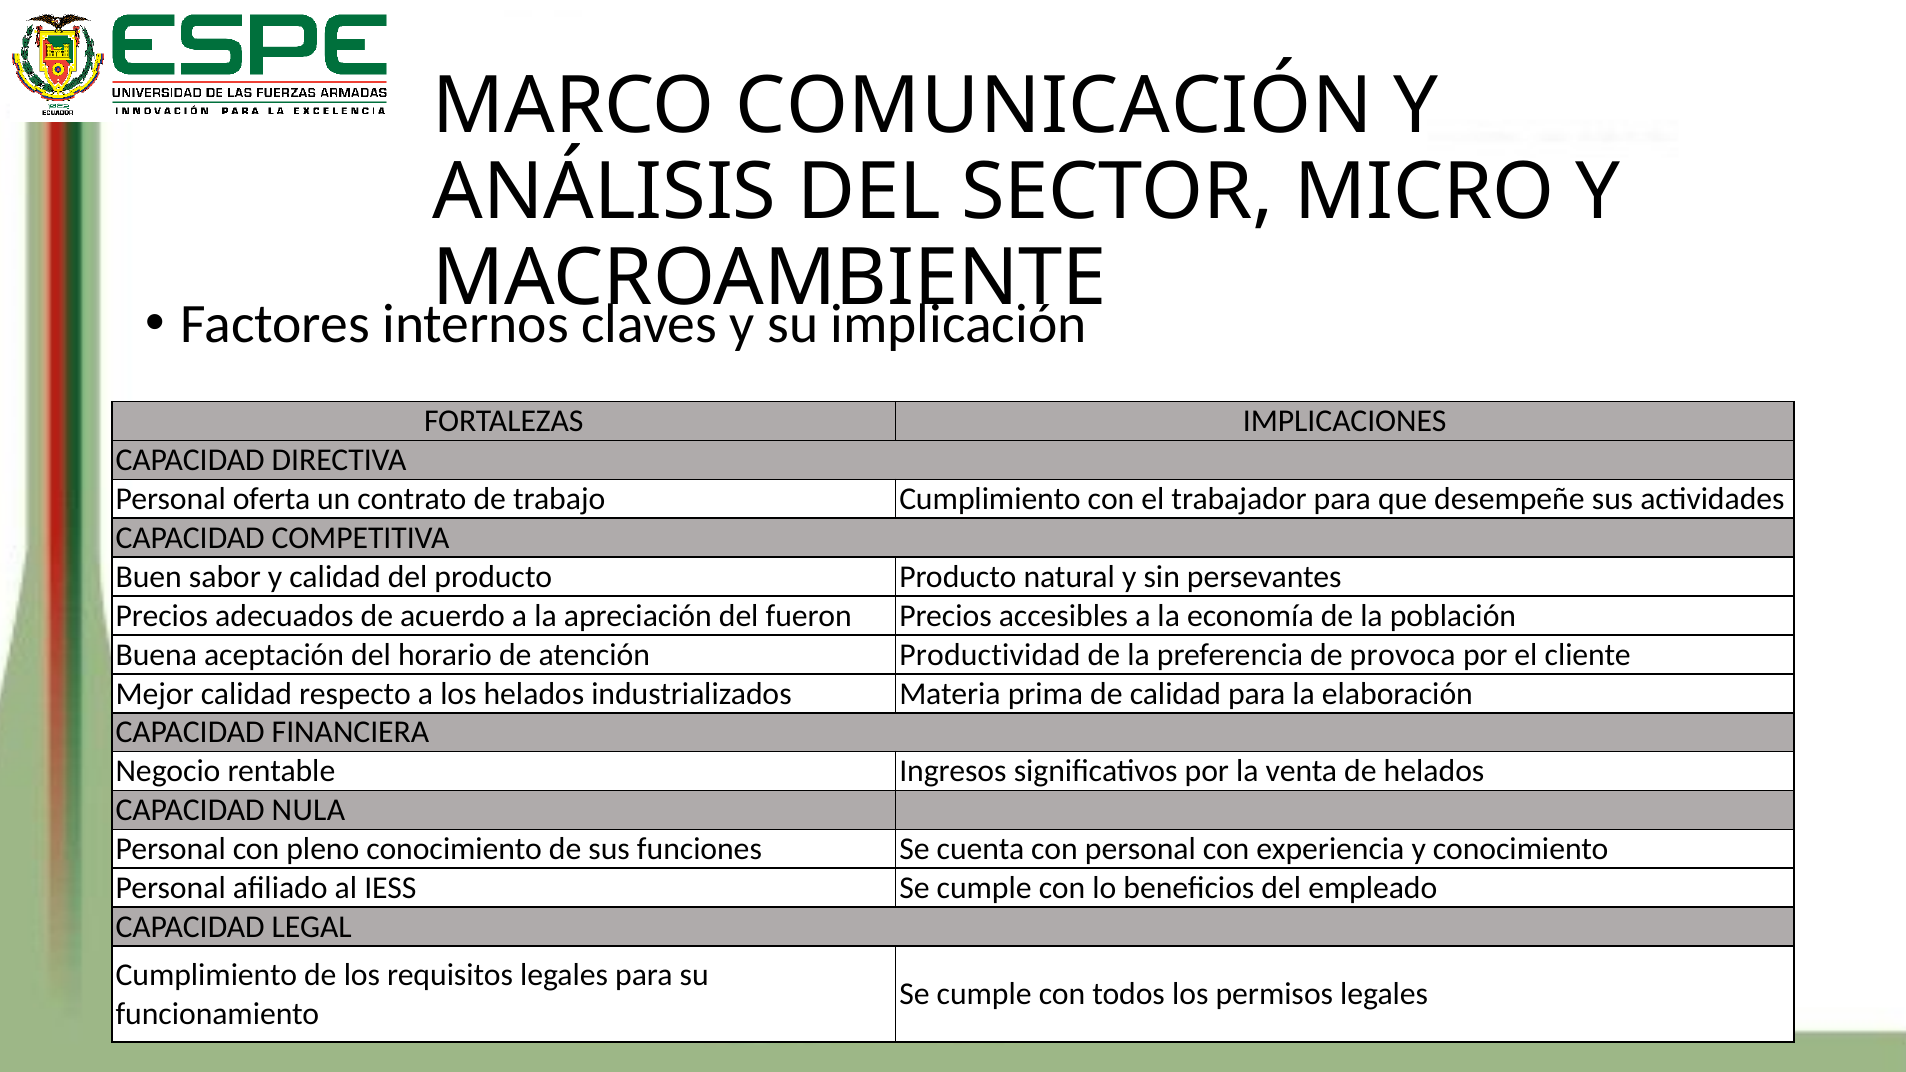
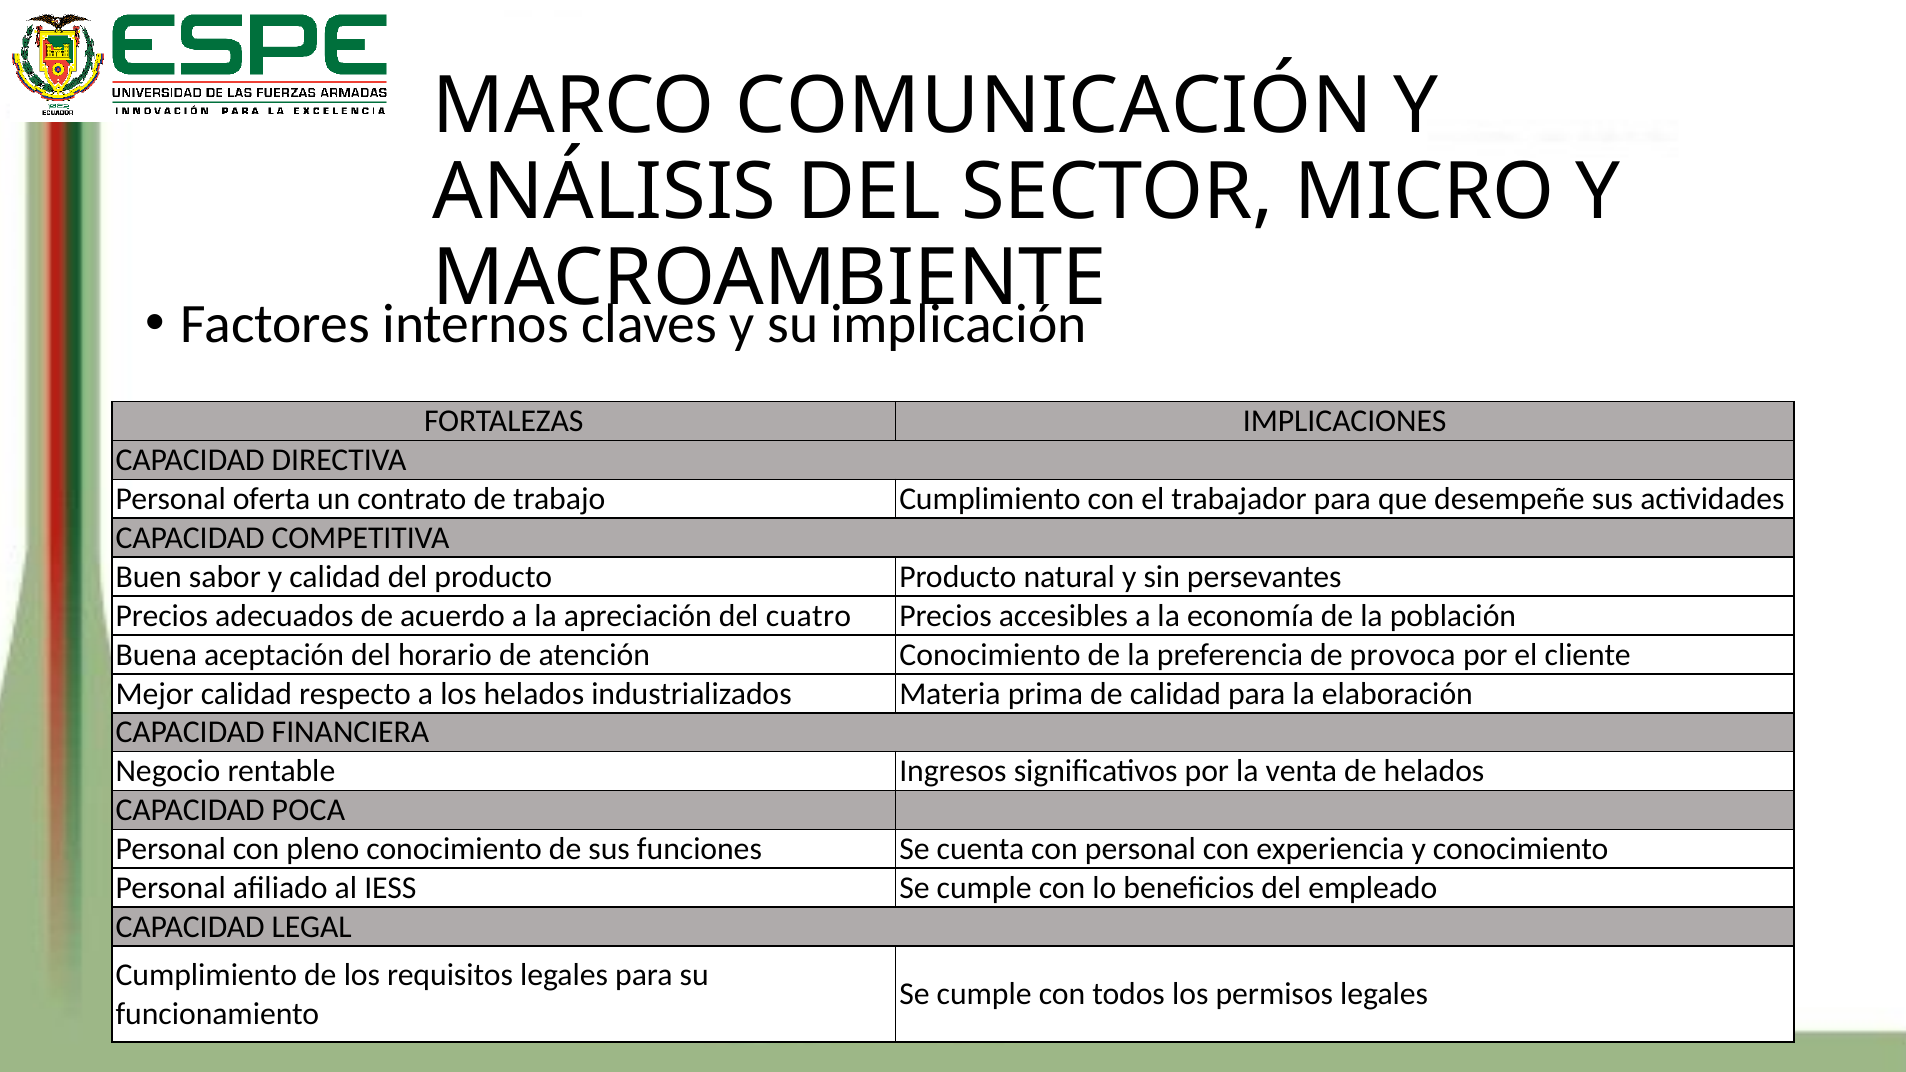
fueron: fueron -> cuatro
atención Productividad: Productividad -> Conocimiento
NULA: NULA -> POCA
